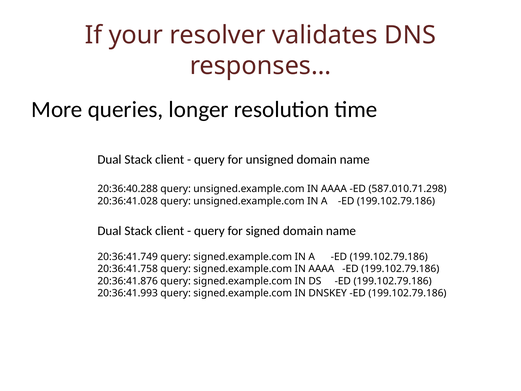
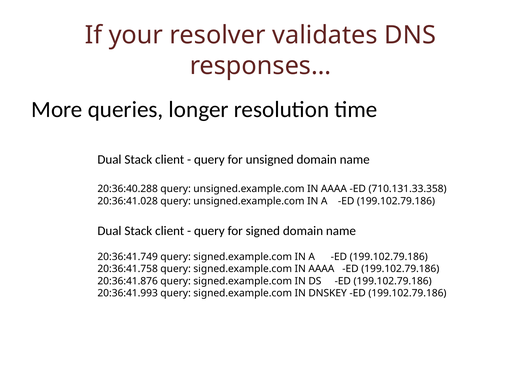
587.010.71.298: 587.010.71.298 -> 710.131.33.358
